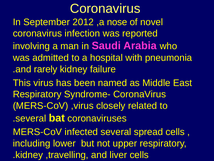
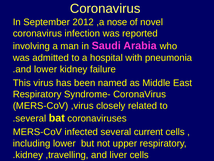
and rarely: rarely -> lower
spread: spread -> current
